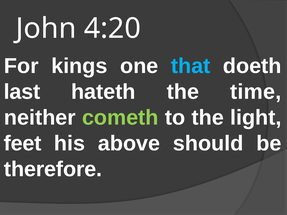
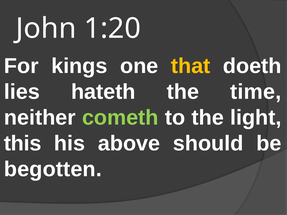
4:20: 4:20 -> 1:20
that colour: light blue -> yellow
last: last -> lies
feet: feet -> this
therefore: therefore -> begotten
